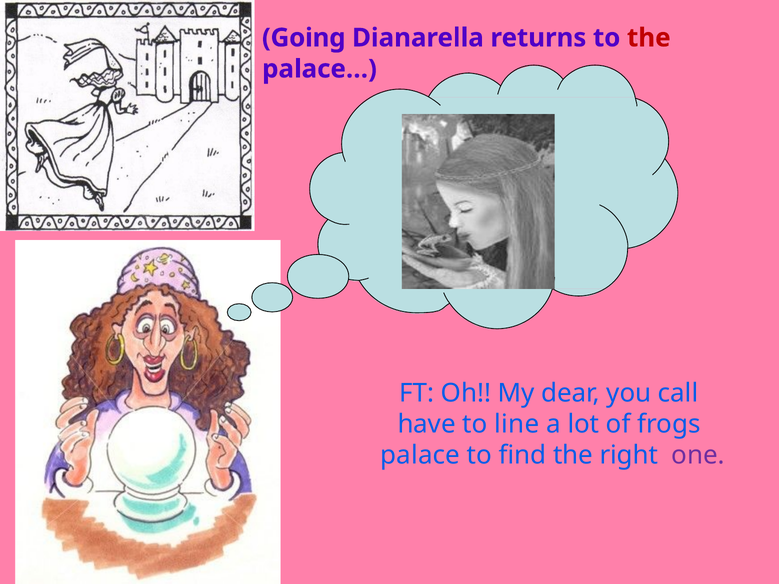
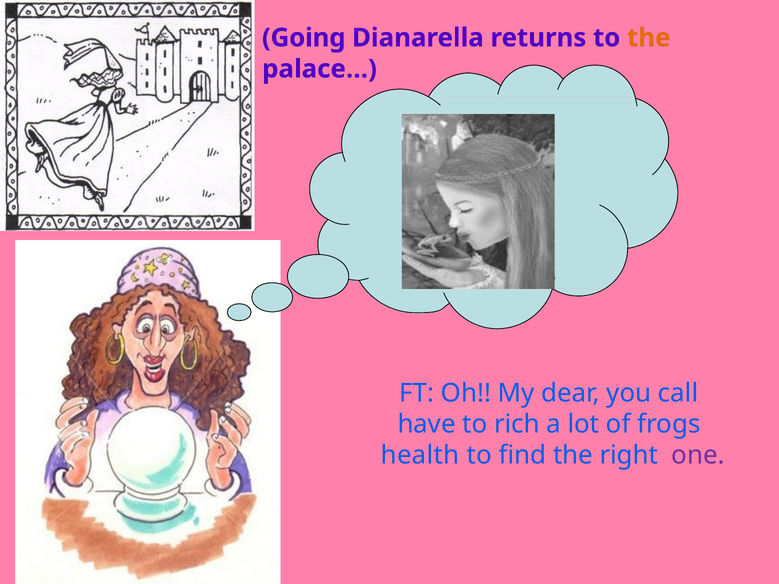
the at (649, 38) colour: red -> orange
line: line -> rich
palace: palace -> health
